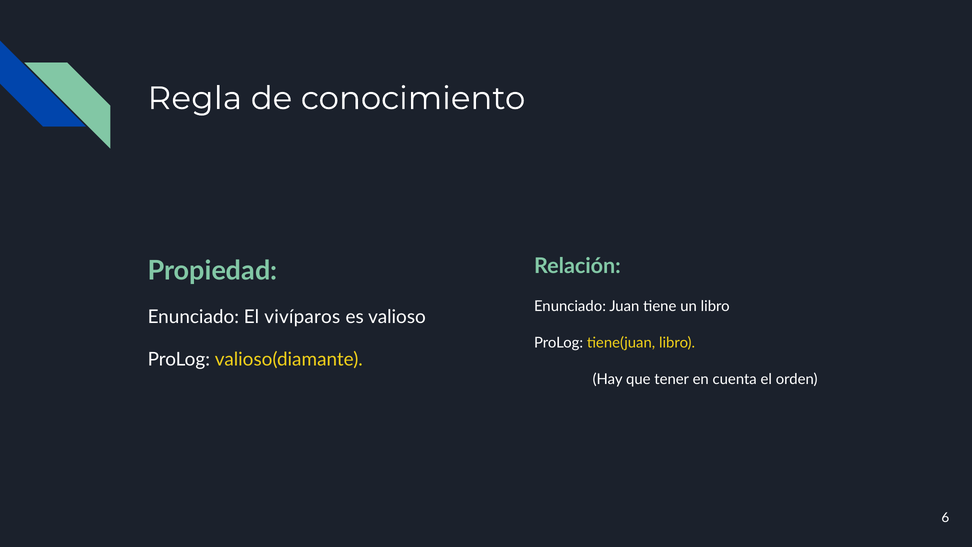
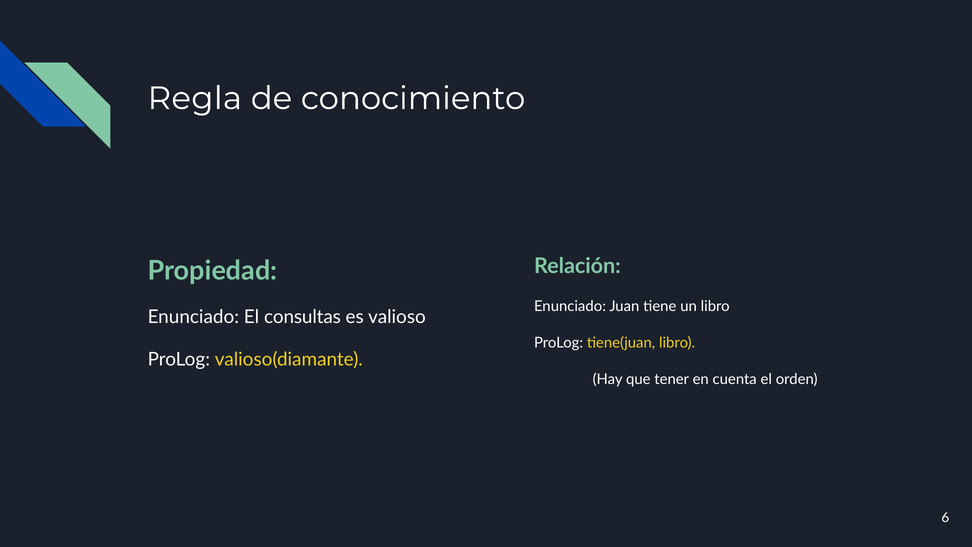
vivíparos: vivíparos -> consultas
